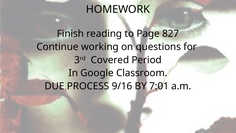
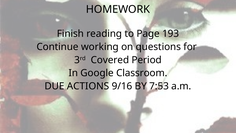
827: 827 -> 193
PROCESS: PROCESS -> ACTIONS
7:01: 7:01 -> 7:53
